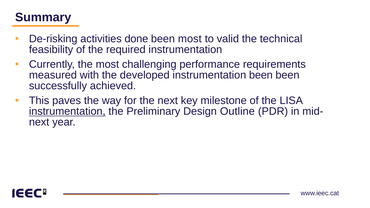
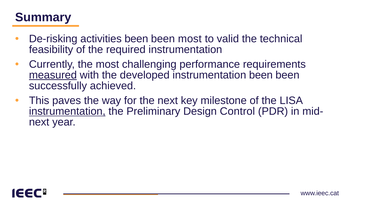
activities done: done -> been
measured underline: none -> present
Outline: Outline -> Control
